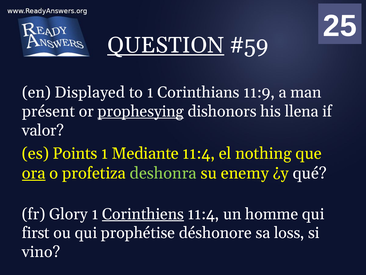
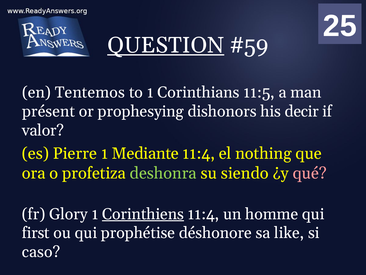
Displayed: Displayed -> Tentemos
11:9: 11:9 -> 11:5
prophesying underline: present -> none
llena: llena -> decir
Points: Points -> Pierre
ora underline: present -> none
enemy: enemy -> siendo
qué colour: white -> pink
loss: loss -> like
vino: vino -> caso
